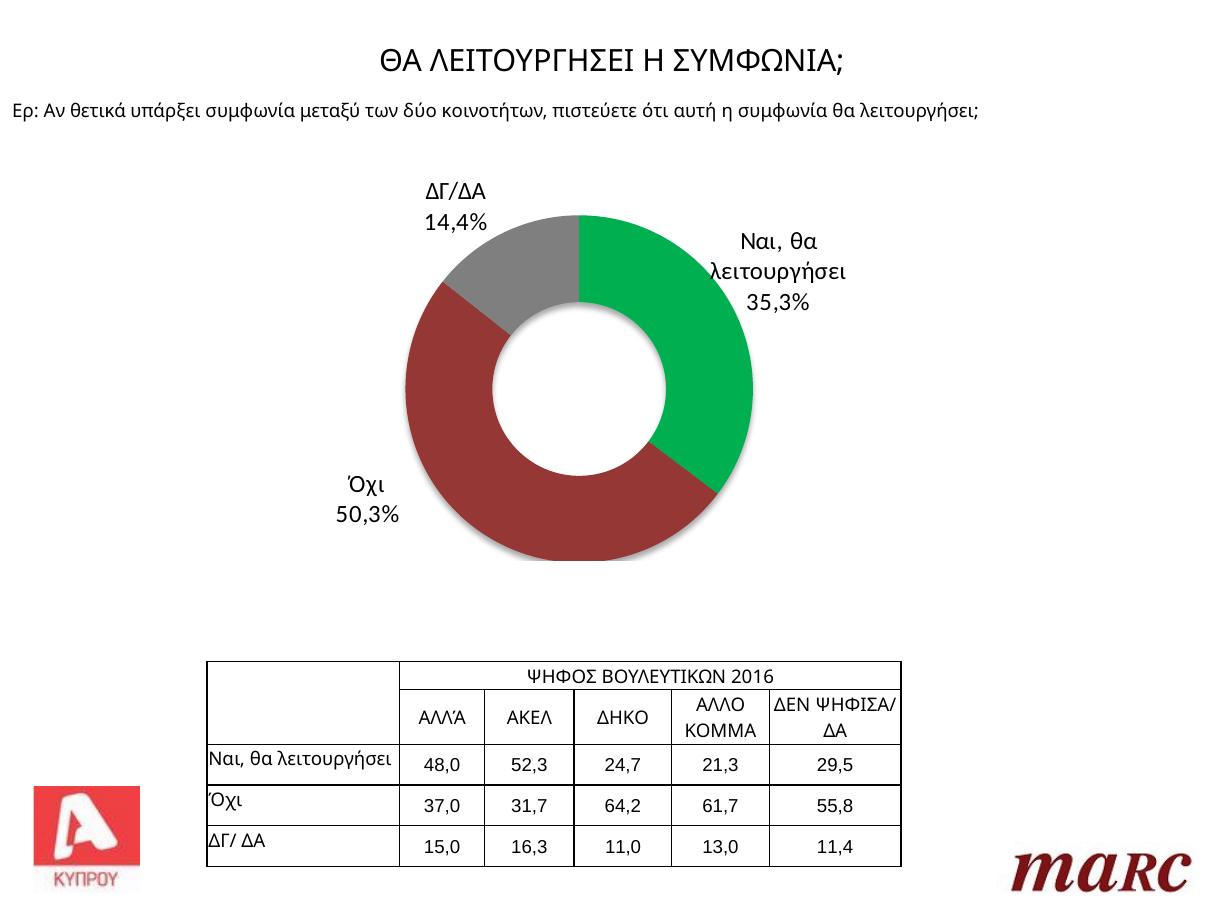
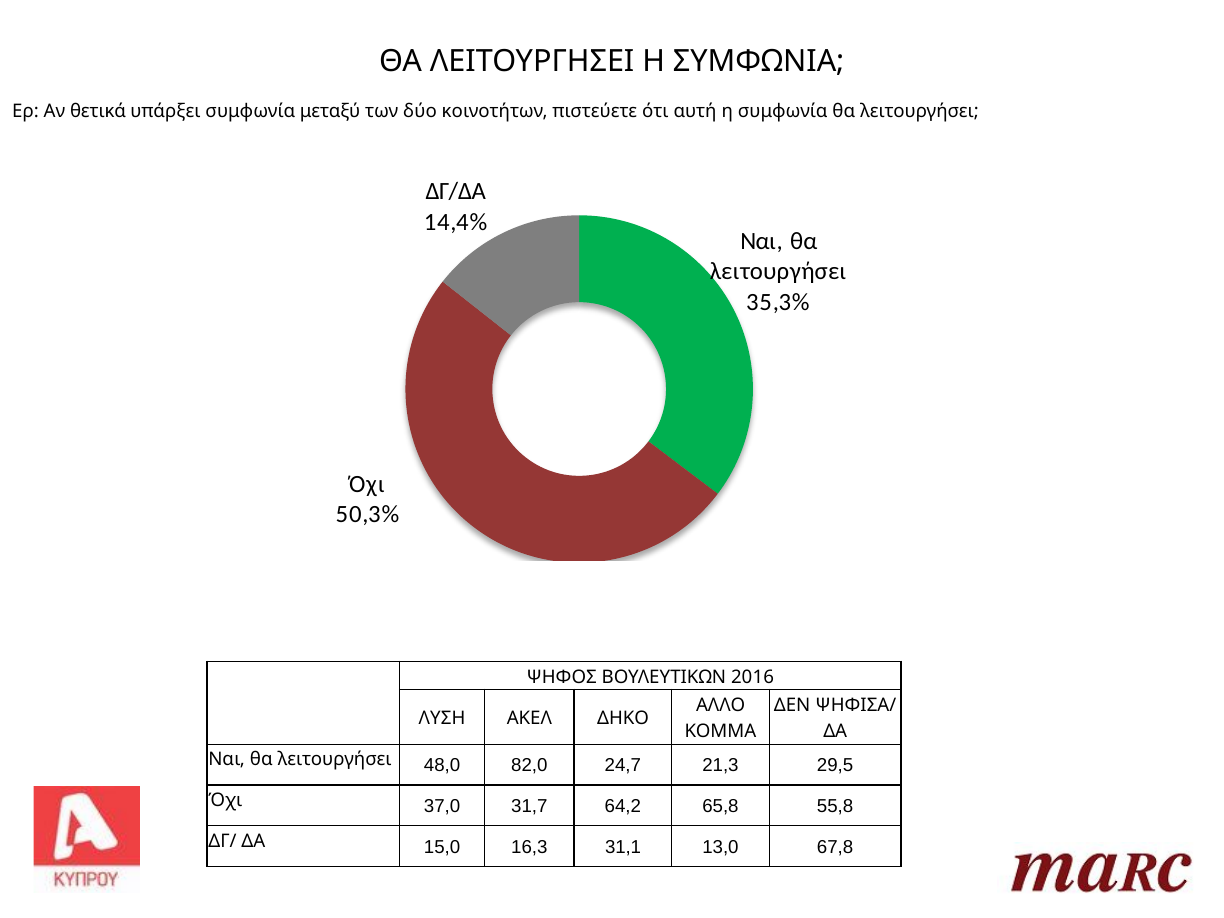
ΑΛΛΆ: ΑΛΛΆ -> ΛΥΣΗ
52,3: 52,3 -> 82,0
61,7: 61,7 -> 65,8
11,0: 11,0 -> 31,1
11,4: 11,4 -> 67,8
